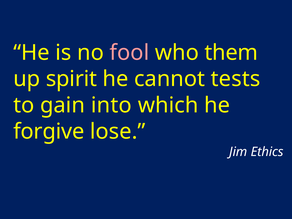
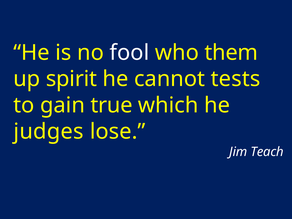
fool colour: pink -> white
into: into -> true
forgive: forgive -> judges
Ethics: Ethics -> Teach
